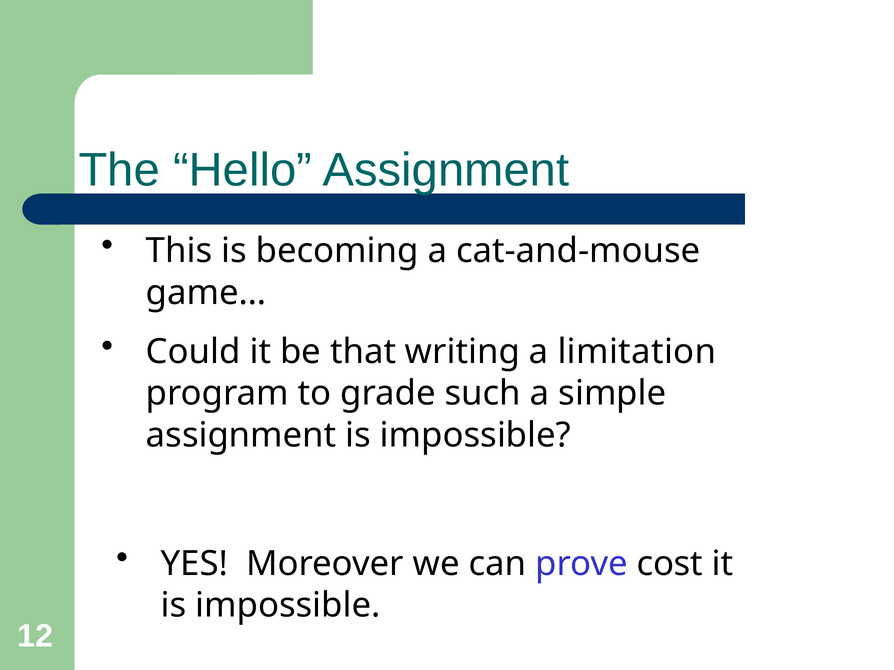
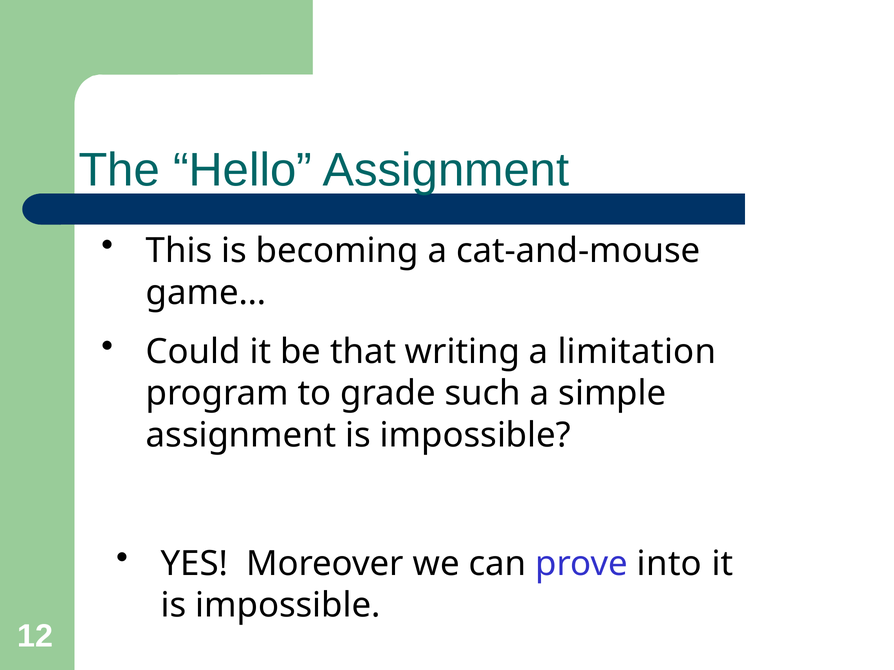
cost: cost -> into
